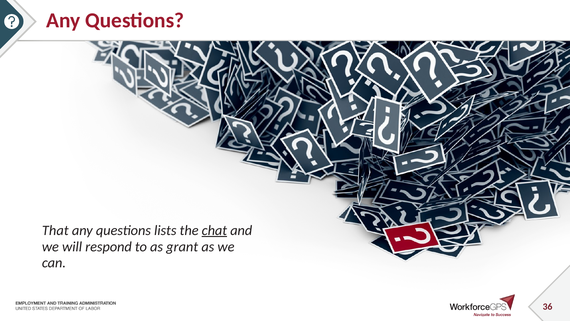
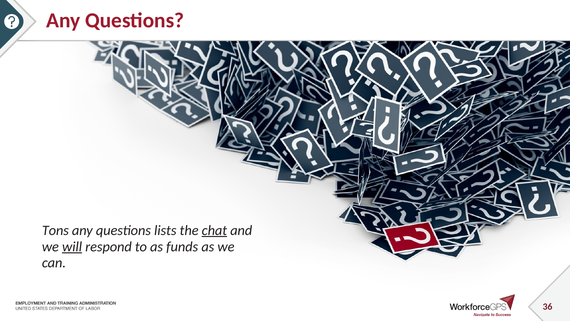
That: That -> Tons
will underline: none -> present
grant: grant -> funds
